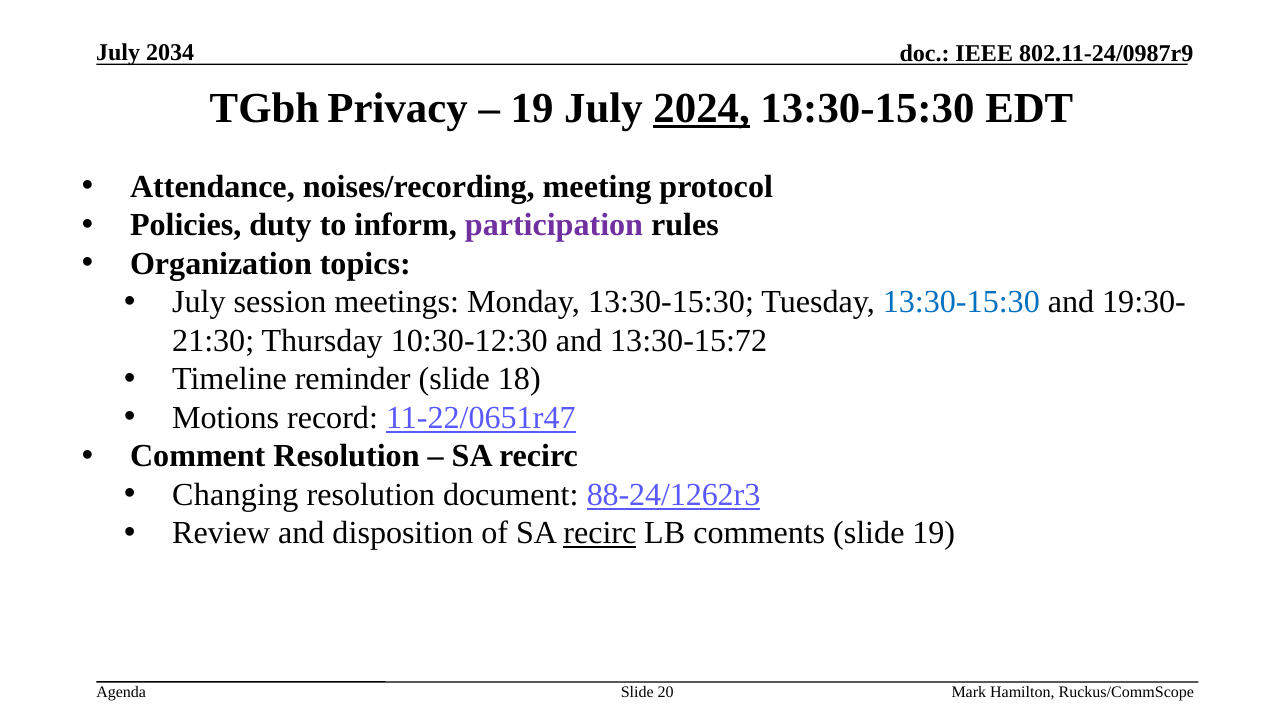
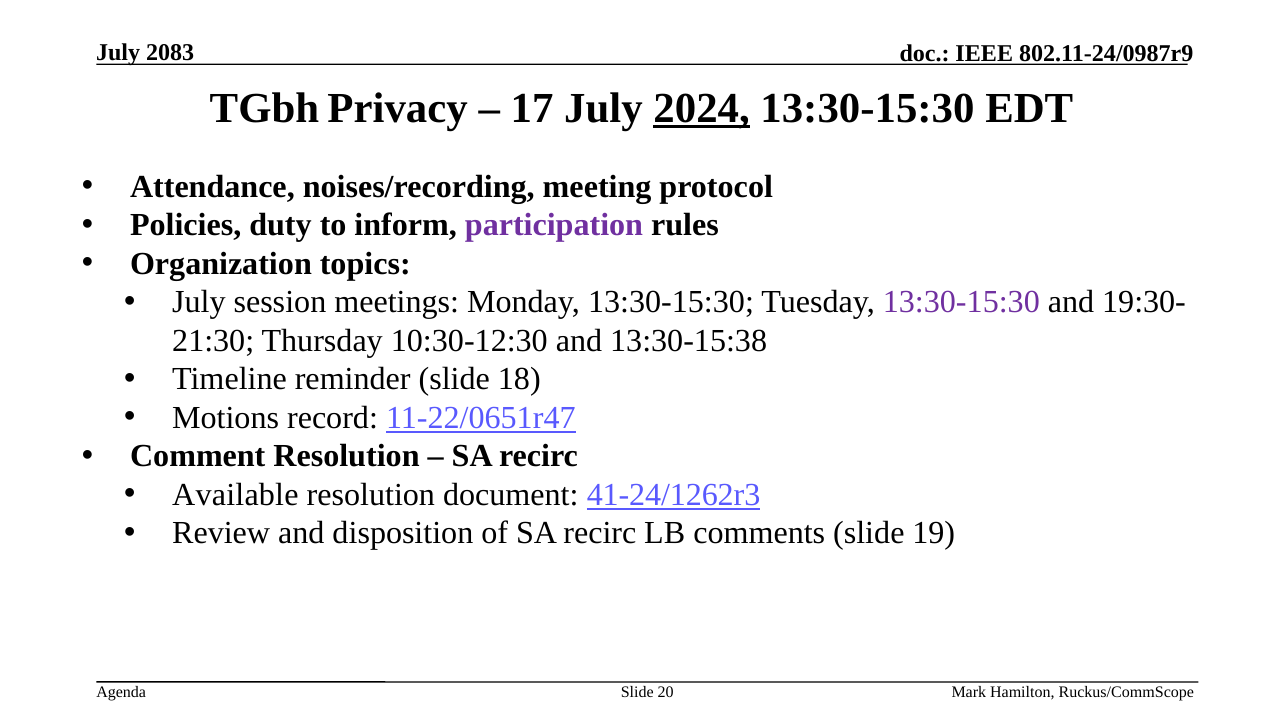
2034: 2034 -> 2083
19 at (532, 108): 19 -> 17
13:30-15:30 at (961, 302) colour: blue -> purple
13:30-15:72: 13:30-15:72 -> 13:30-15:38
Changing: Changing -> Available
88-24/1262r3: 88-24/1262r3 -> 41-24/1262r3
recirc at (600, 534) underline: present -> none
